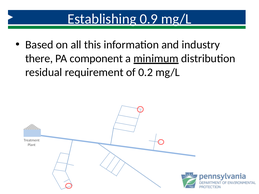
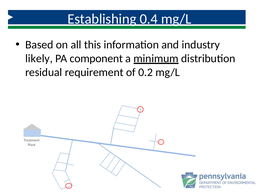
0.9: 0.9 -> 0.4
there: there -> likely
